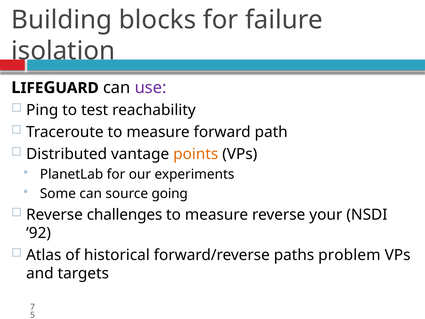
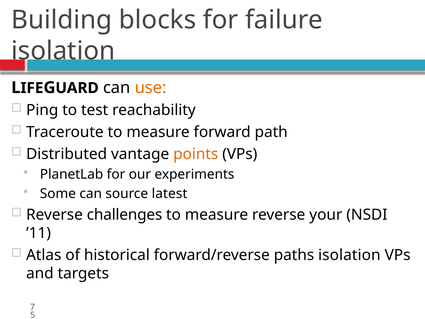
use colour: purple -> orange
going: going -> latest
’92: ’92 -> ’11
paths problem: problem -> isolation
